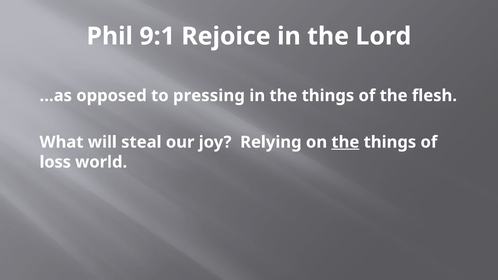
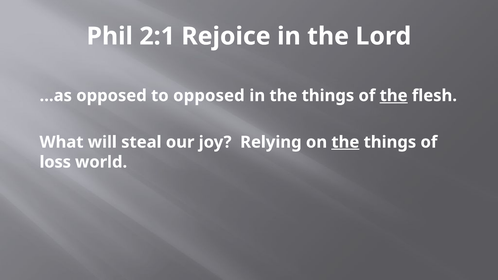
9:1: 9:1 -> 2:1
to pressing: pressing -> opposed
the at (394, 96) underline: none -> present
